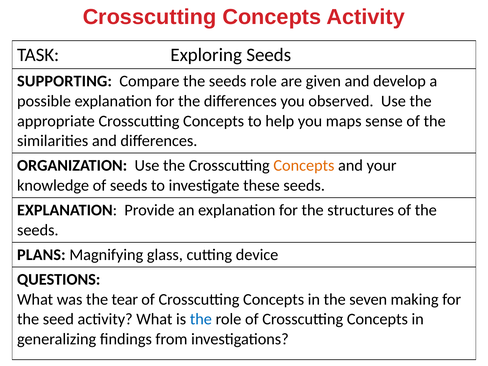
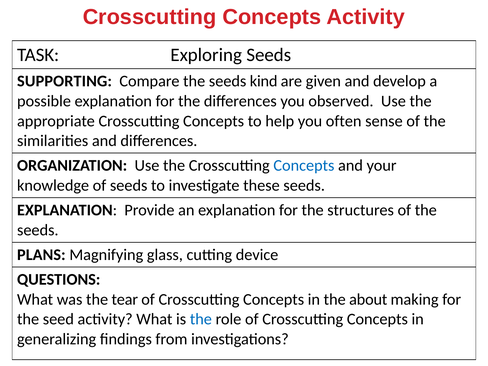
seeds role: role -> kind
maps: maps -> often
Concepts at (304, 166) colour: orange -> blue
seven: seven -> about
